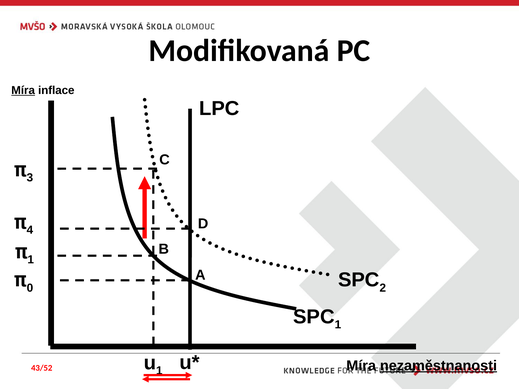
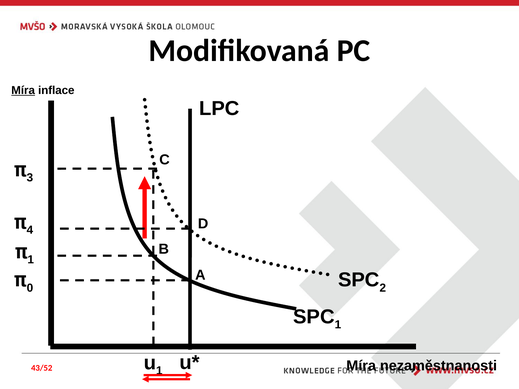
nezaměstnanosti underline: present -> none
